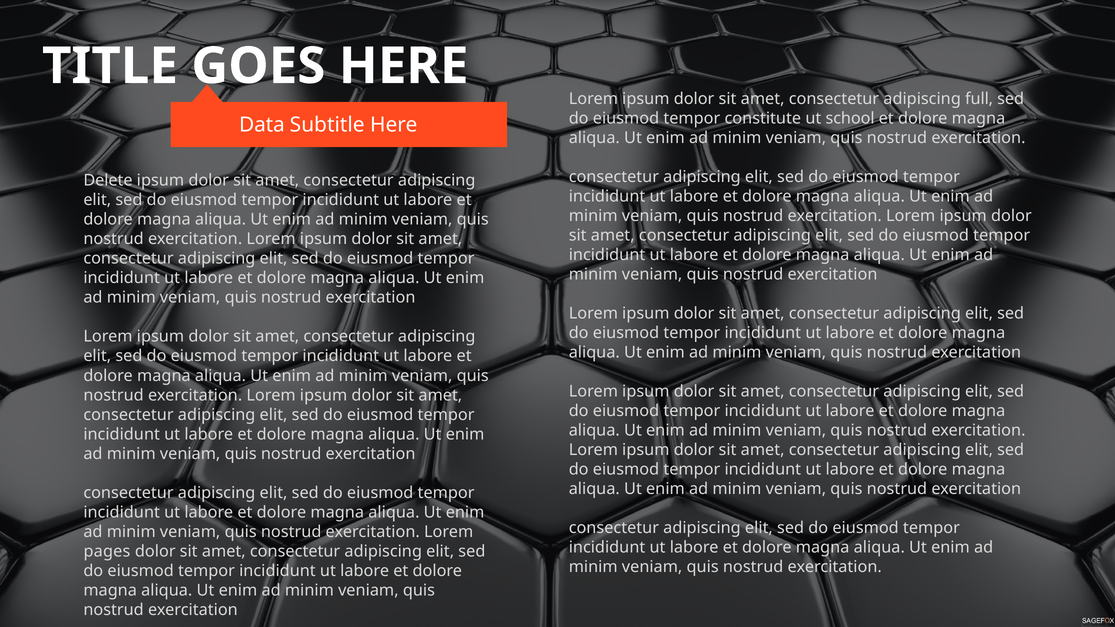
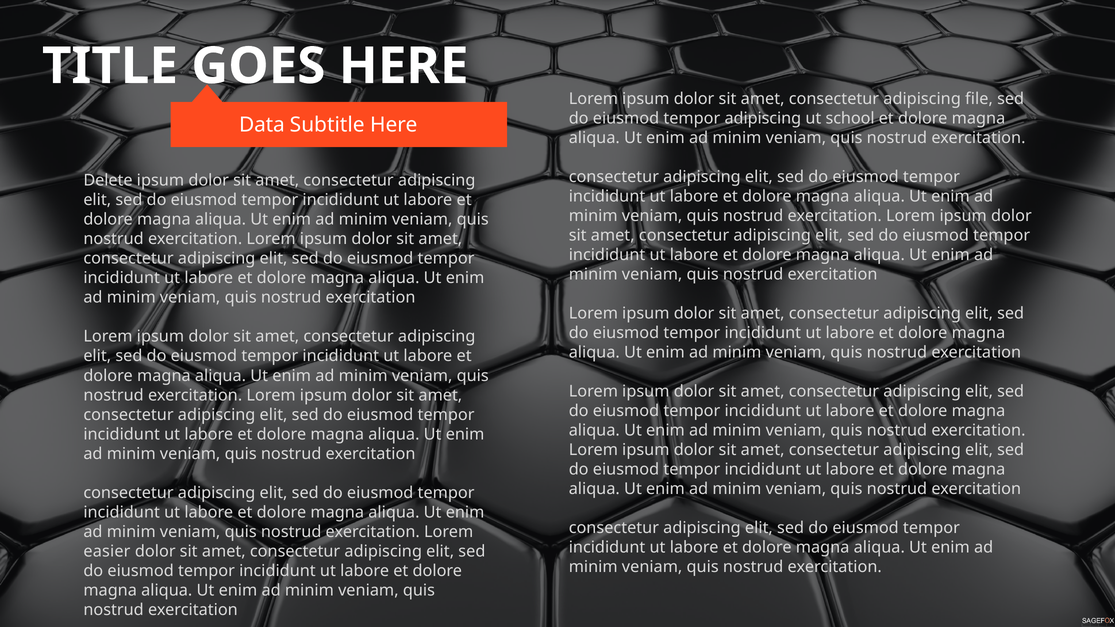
full: full -> file
tempor constitute: constitute -> adipiscing
pages: pages -> easier
